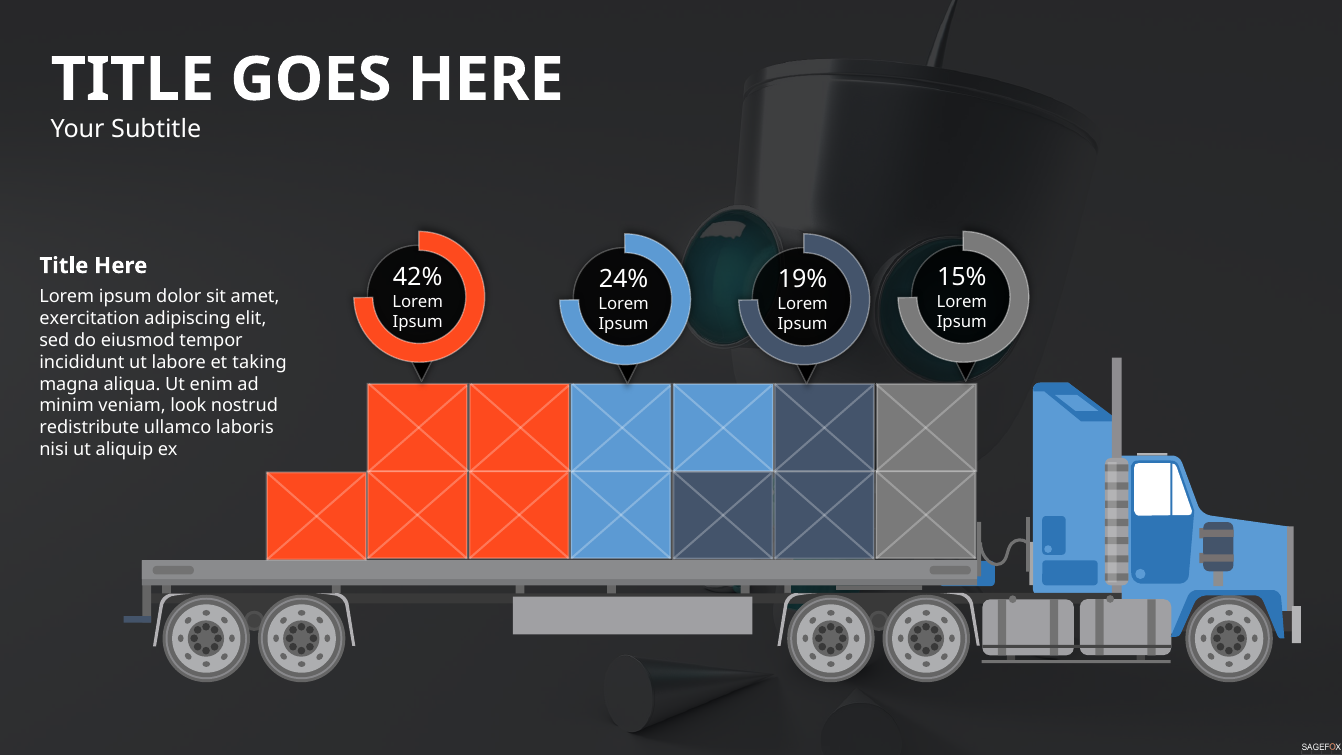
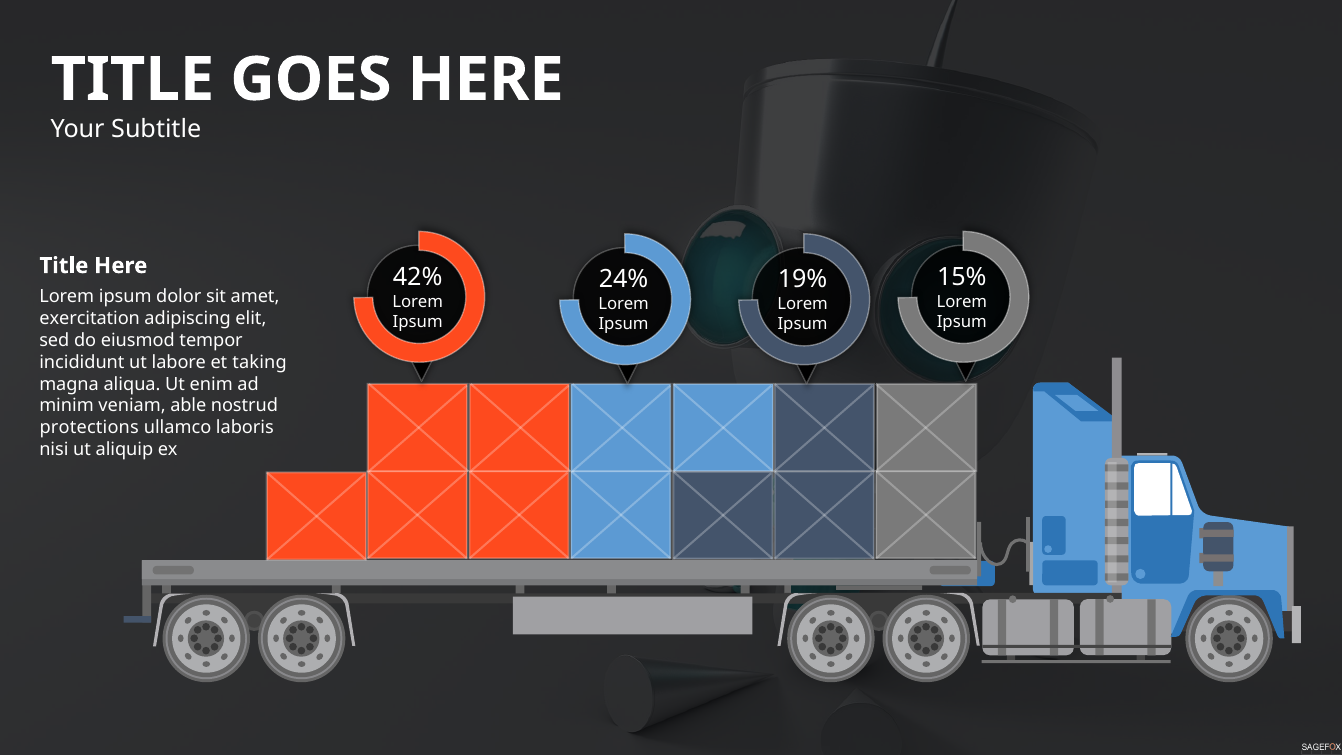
look: look -> able
redistribute: redistribute -> protections
